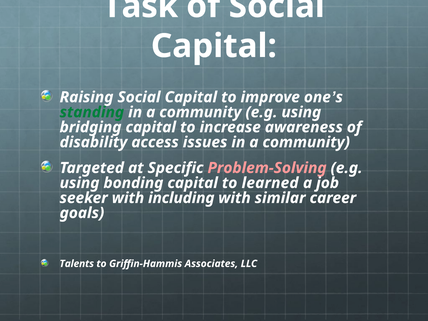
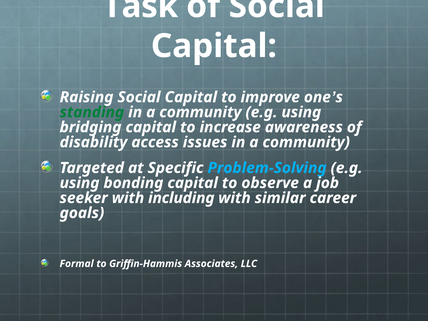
Problem-Solving colour: pink -> light blue
learned: learned -> observe
Talents: Talents -> Formal
